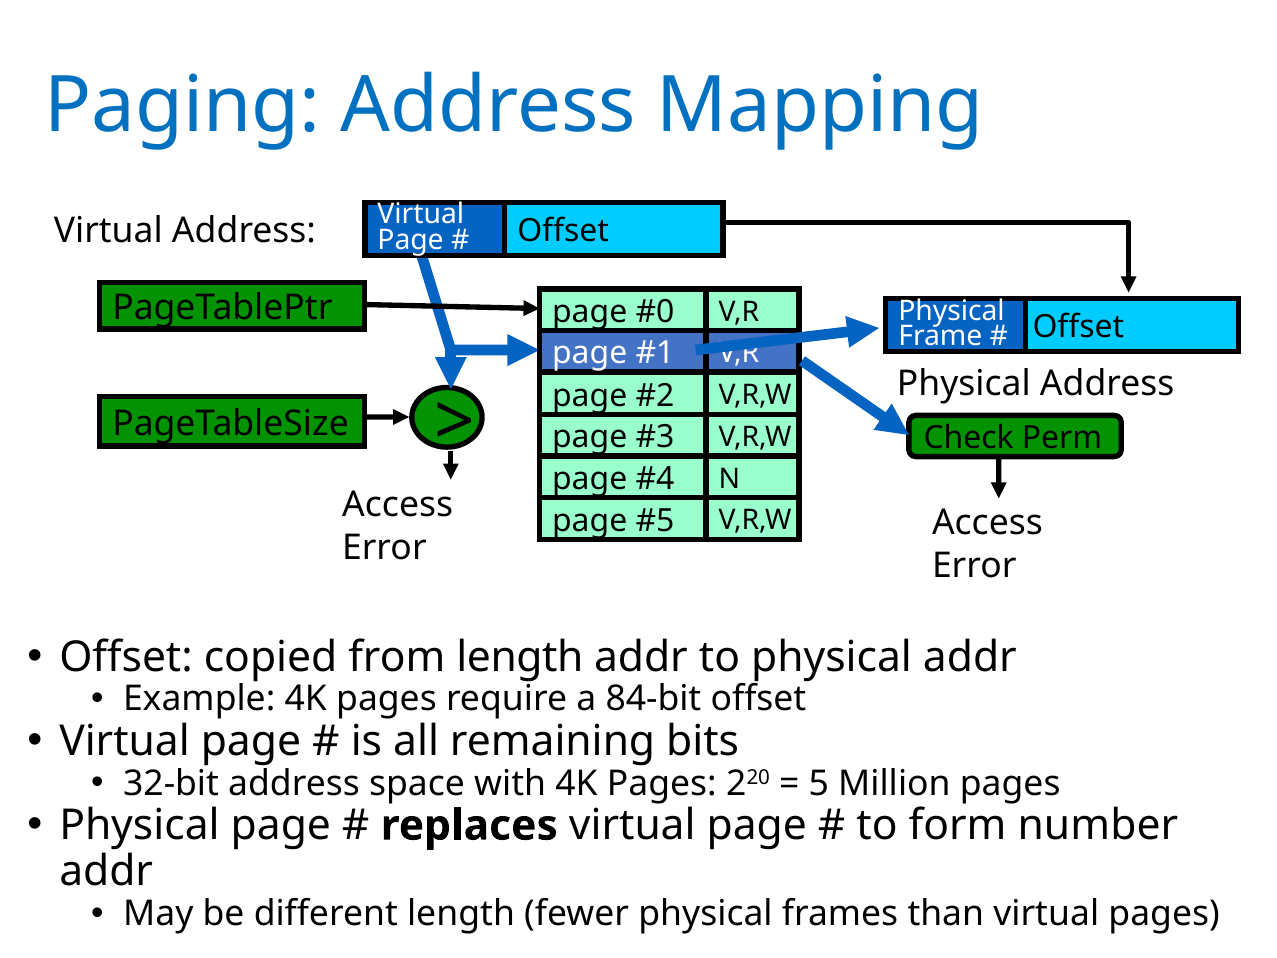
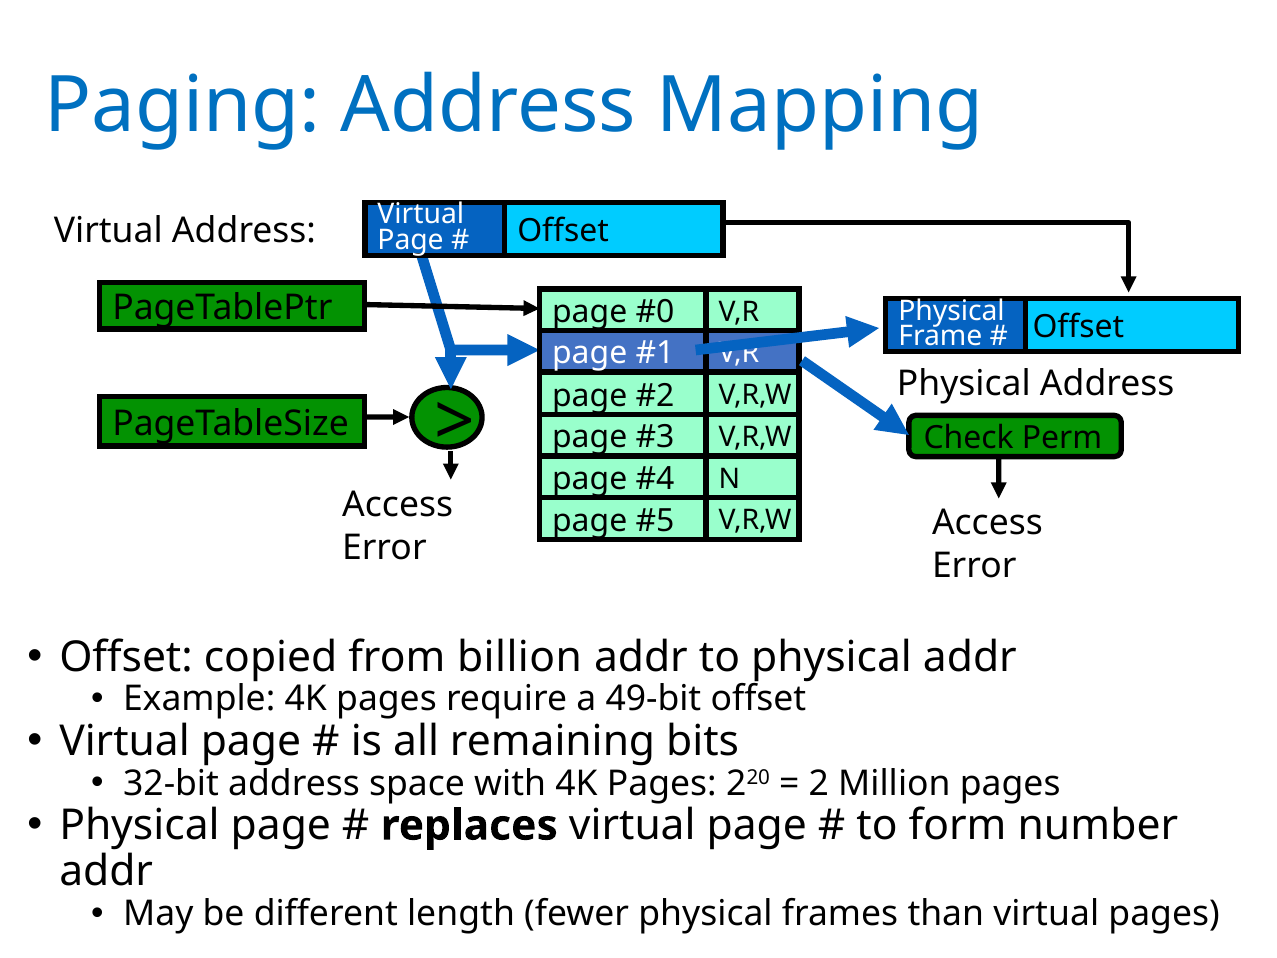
from length: length -> billion
84-bit: 84-bit -> 49-bit
5: 5 -> 2
